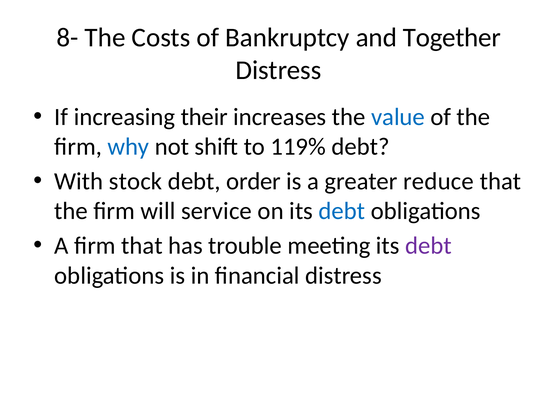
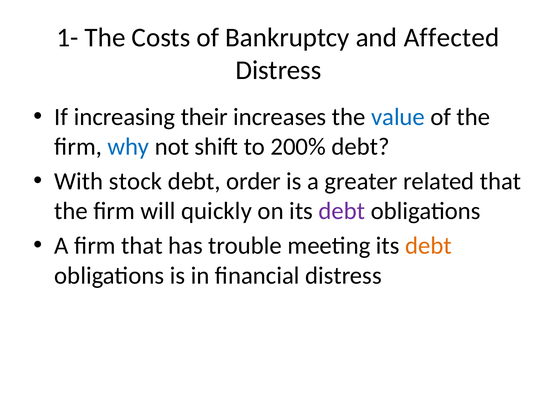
8-: 8- -> 1-
Together: Together -> Affected
119%: 119% -> 200%
reduce: reduce -> related
service: service -> quickly
debt at (342, 211) colour: blue -> purple
debt at (428, 246) colour: purple -> orange
